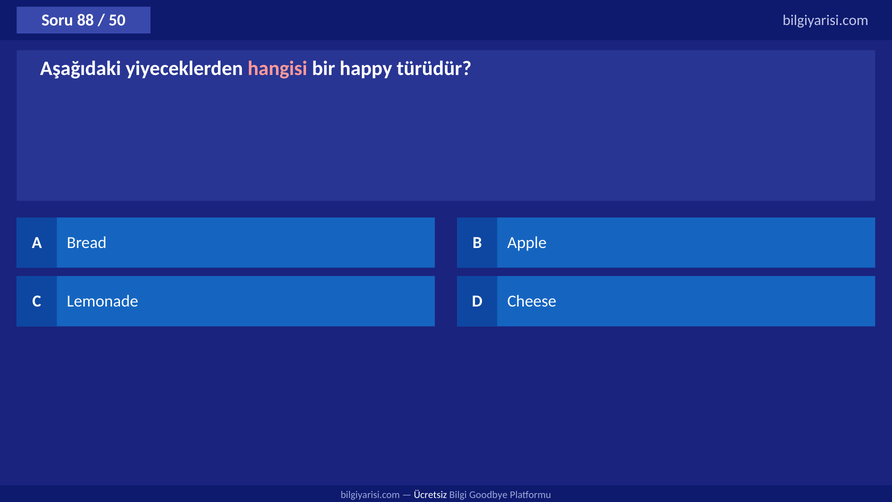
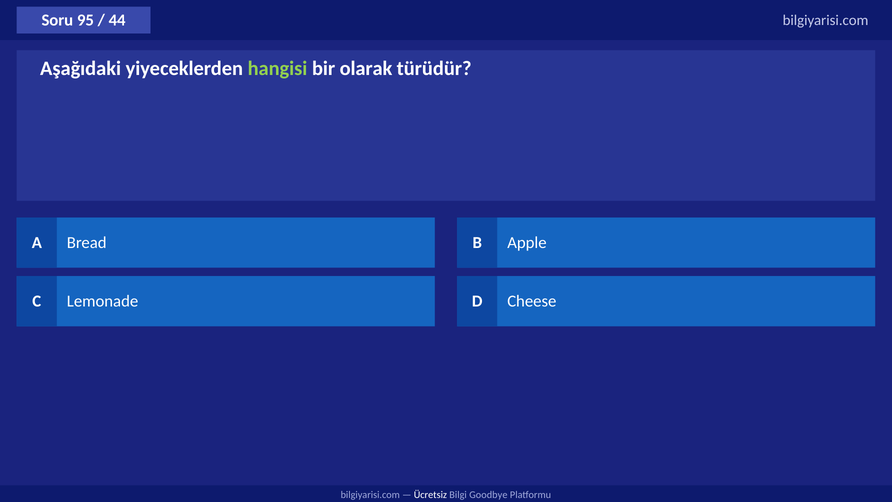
88: 88 -> 95
50: 50 -> 44
hangisi colour: pink -> light green
happy: happy -> olarak
